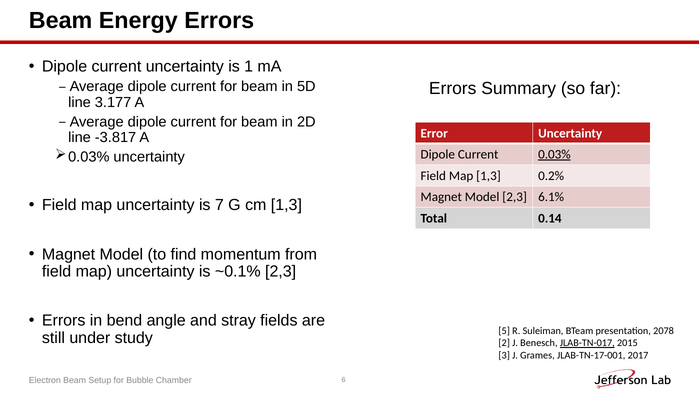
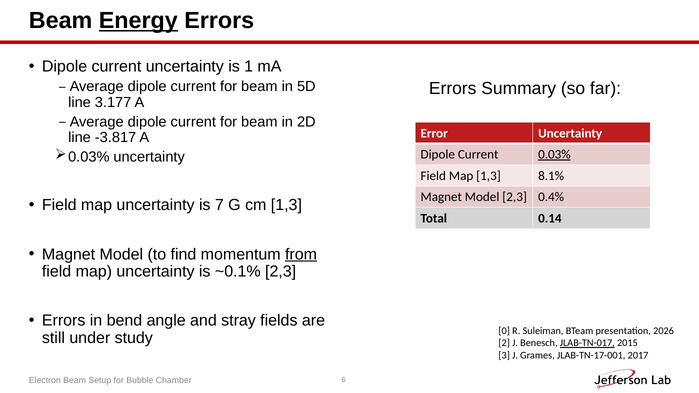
Energy underline: none -> present
0.2%: 0.2% -> 8.1%
6.1%: 6.1% -> 0.4%
from underline: none -> present
5: 5 -> 0
2078: 2078 -> 2026
